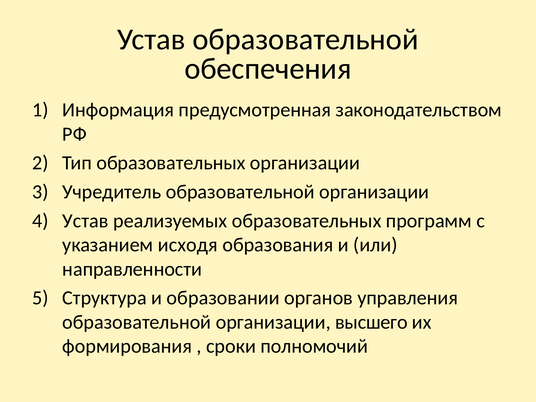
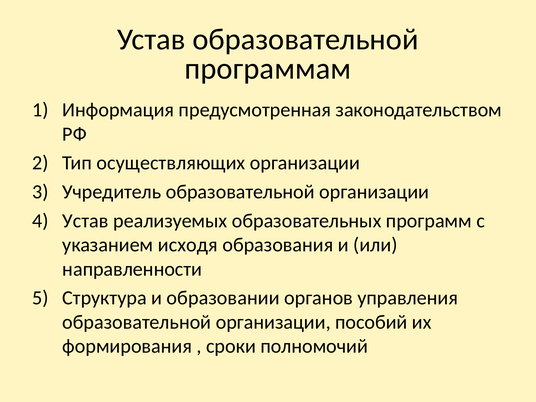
обеспечения: обеспечения -> программам
Тип образовательных: образовательных -> осуществляющих
высшего: высшего -> пособий
